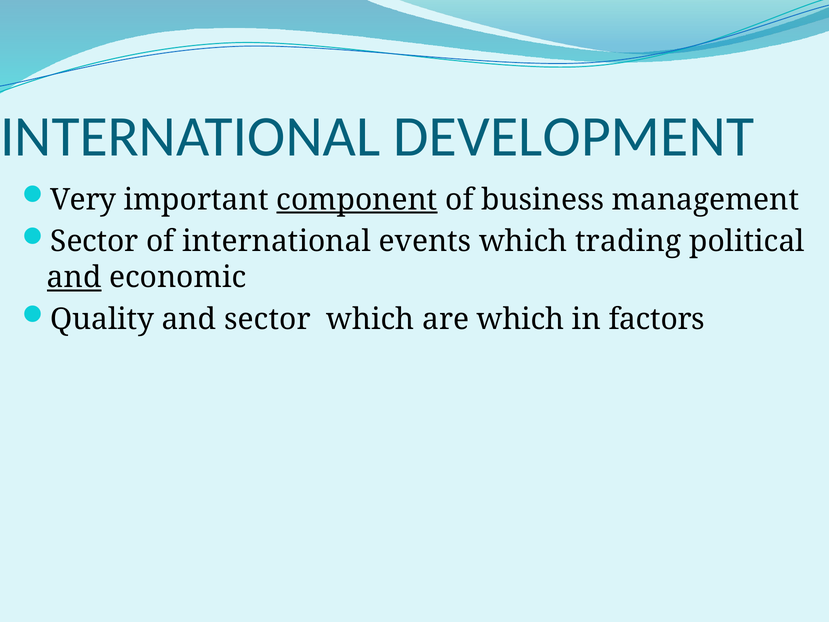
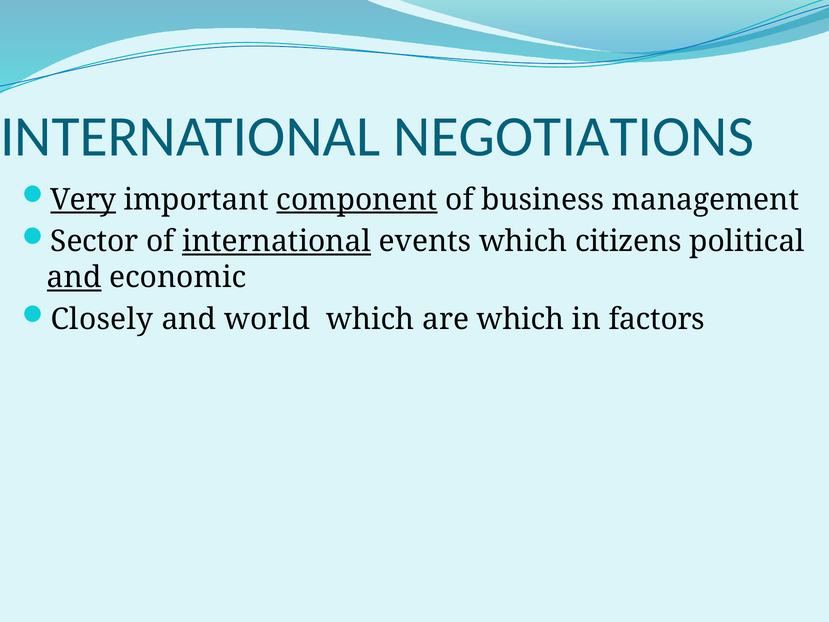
DEVELOPMENT: DEVELOPMENT -> NEGOTIATIONS
Very underline: none -> present
international at (277, 241) underline: none -> present
trading: trading -> citizens
Quality: Quality -> Closely
and sector: sector -> world
